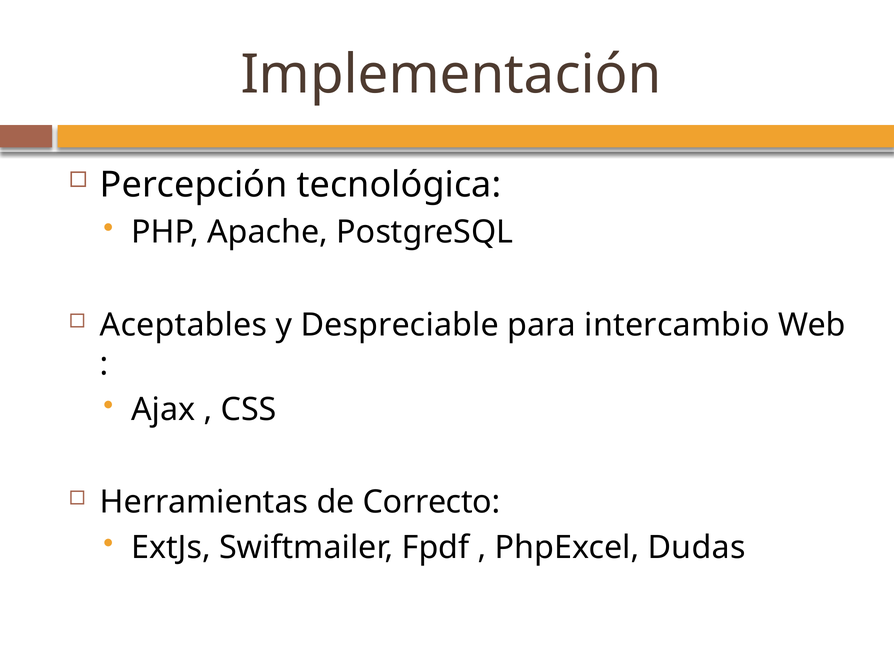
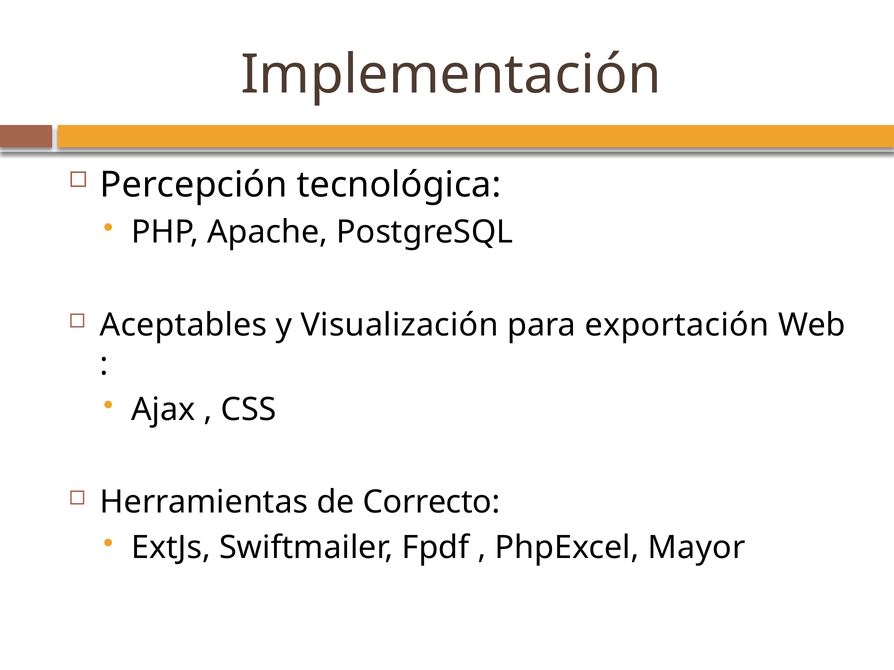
Despreciable: Despreciable -> Visualización
intercambio: intercambio -> exportación
Dudas: Dudas -> Mayor
